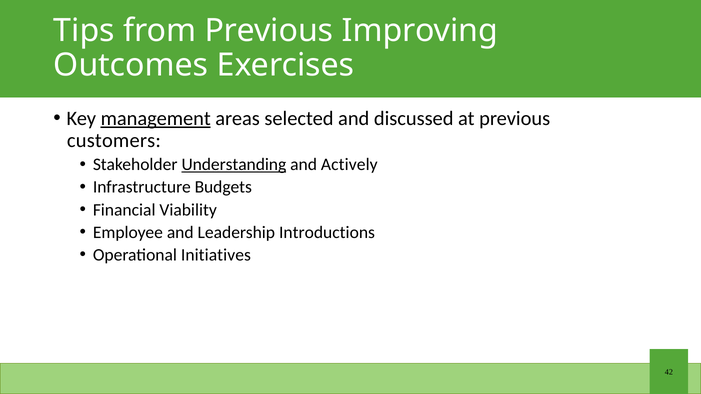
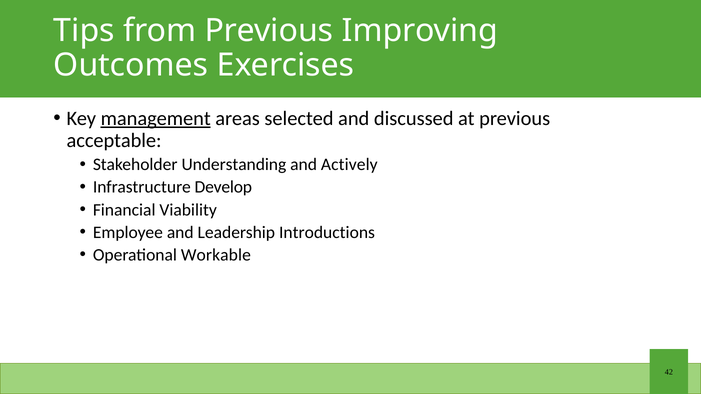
customers: customers -> acceptable
Understanding underline: present -> none
Budgets: Budgets -> Develop
Initiatives: Initiatives -> Workable
